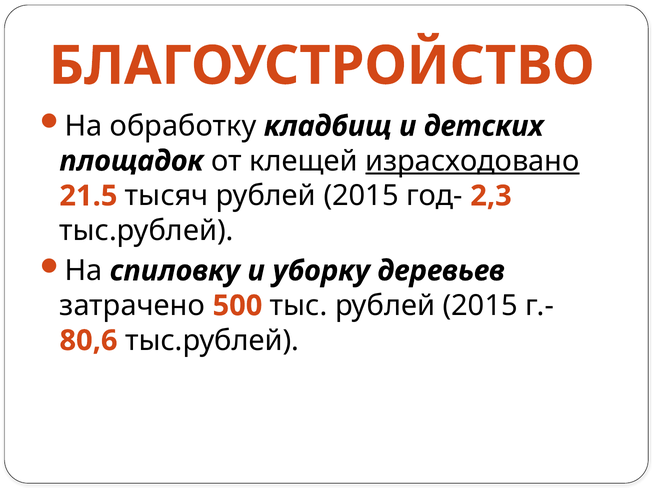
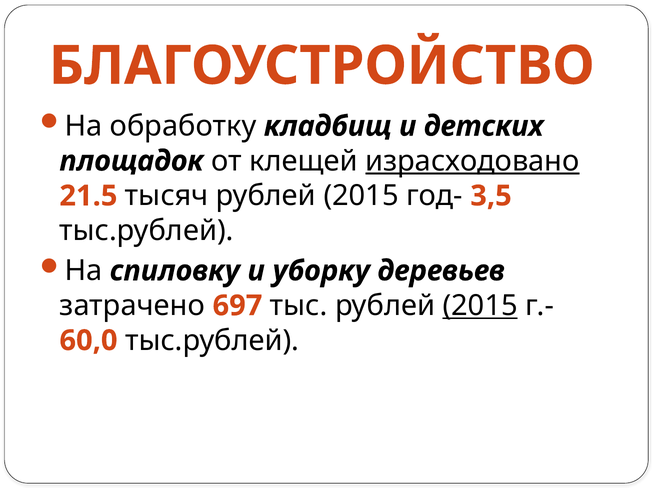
2,3: 2,3 -> 3,5
500: 500 -> 697
2015 at (480, 306) underline: none -> present
80,6: 80,6 -> 60,0
